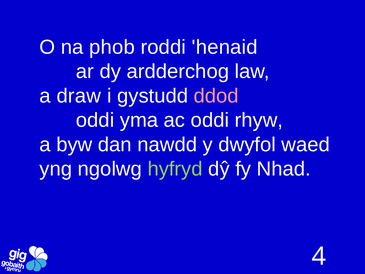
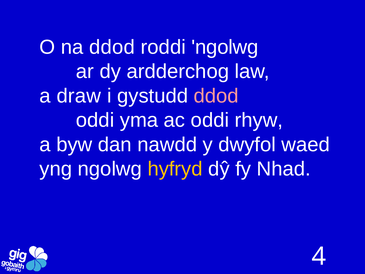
na phob: phob -> ddod
roddi henaid: henaid -> ngolwg
hyfryd colour: light green -> yellow
